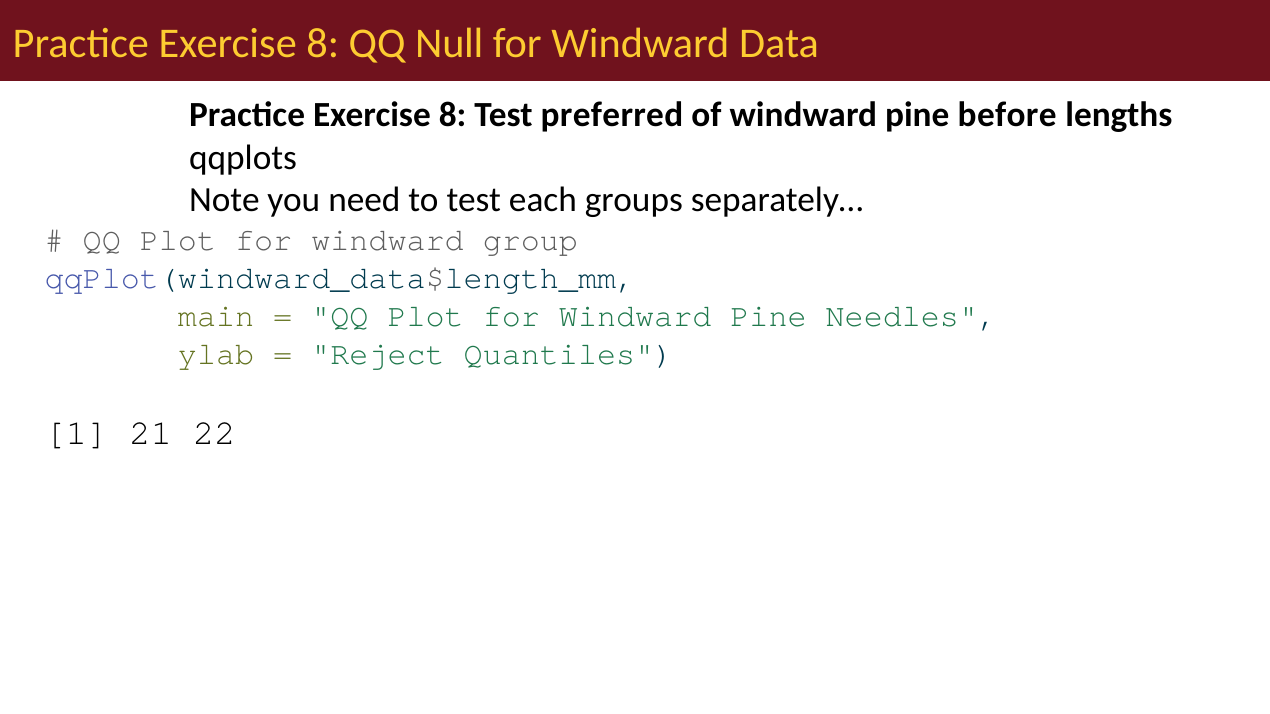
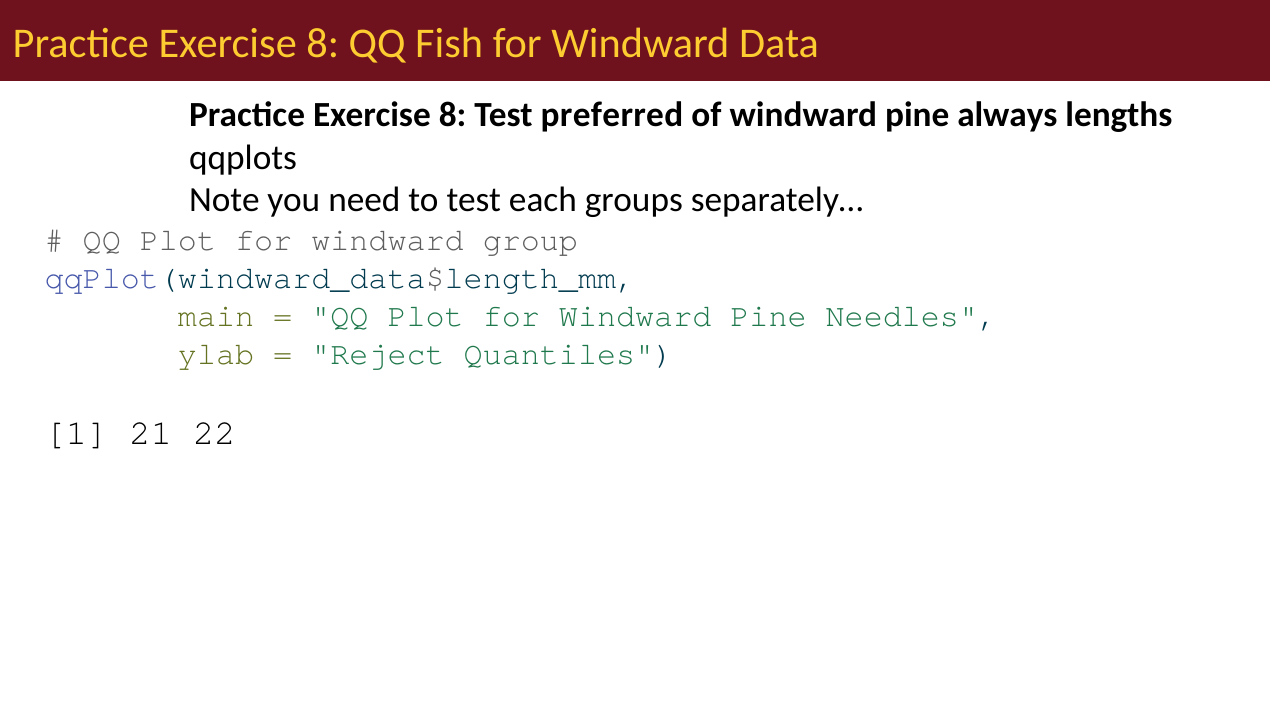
Null: Null -> Fish
before: before -> always
